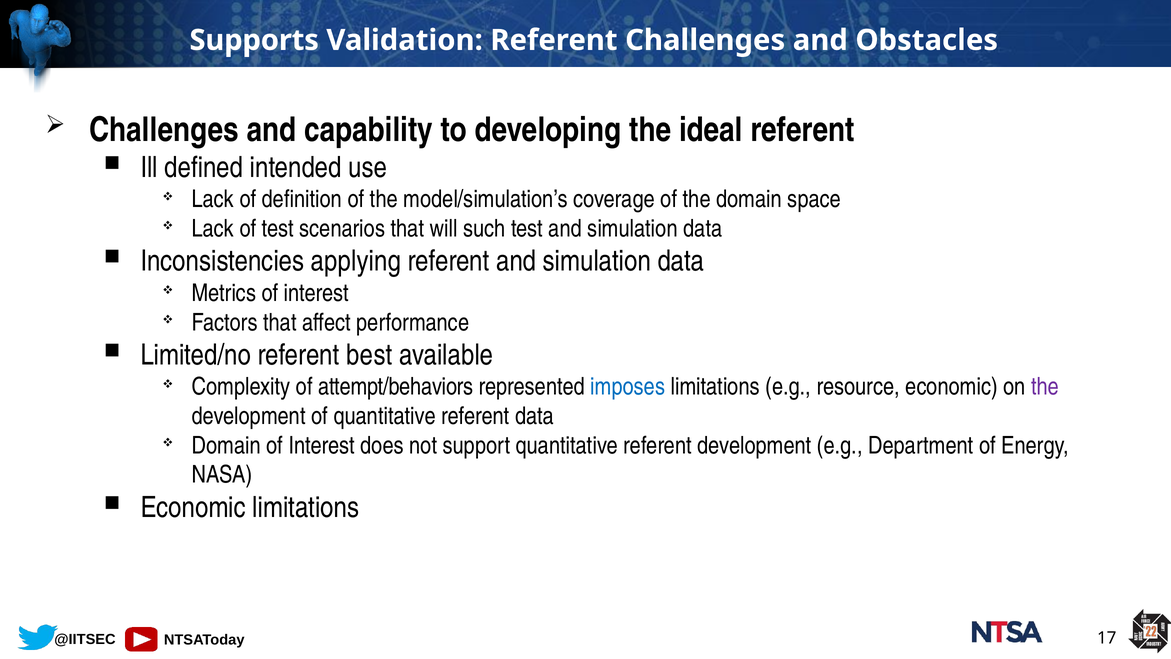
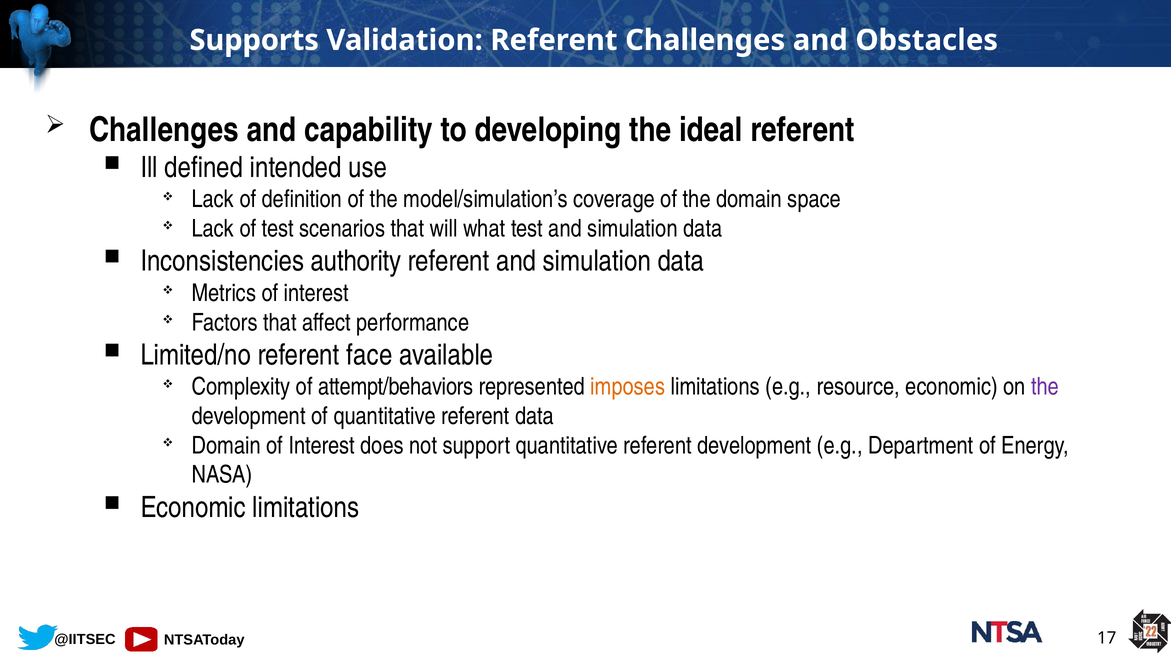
such: such -> what
applying: applying -> authority
best: best -> face
imposes colour: blue -> orange
